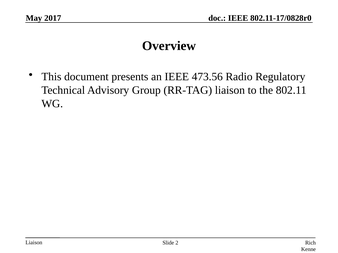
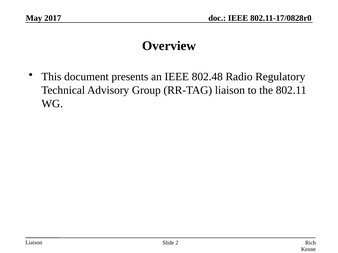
473.56: 473.56 -> 802.48
